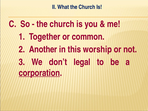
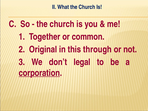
Another: Another -> Original
worship: worship -> through
